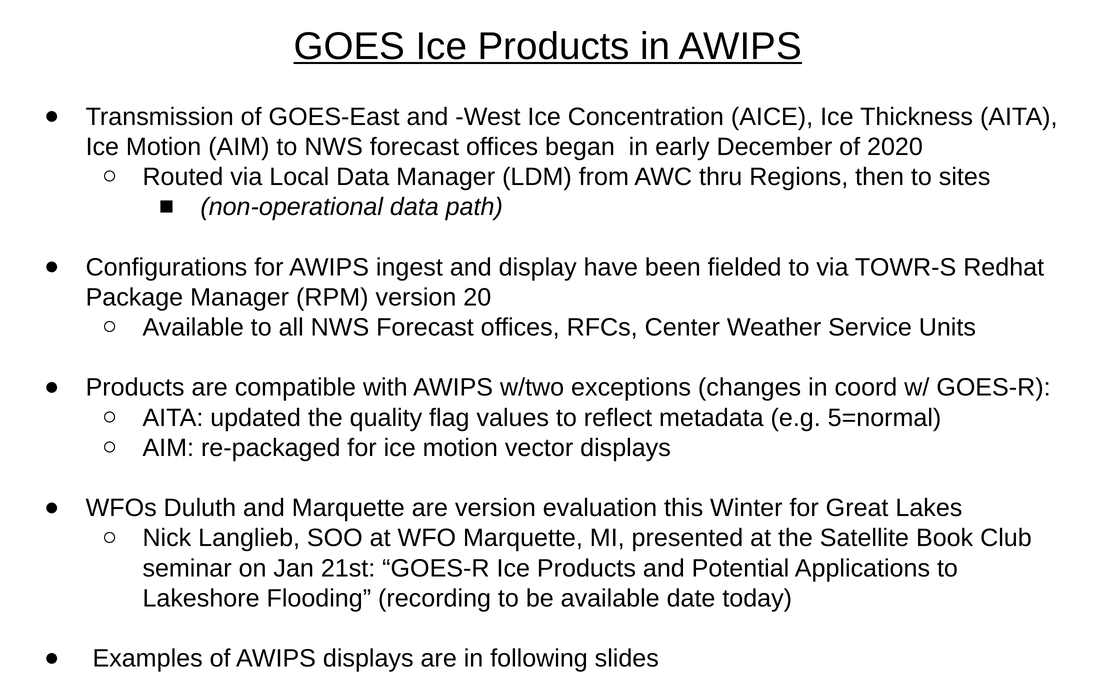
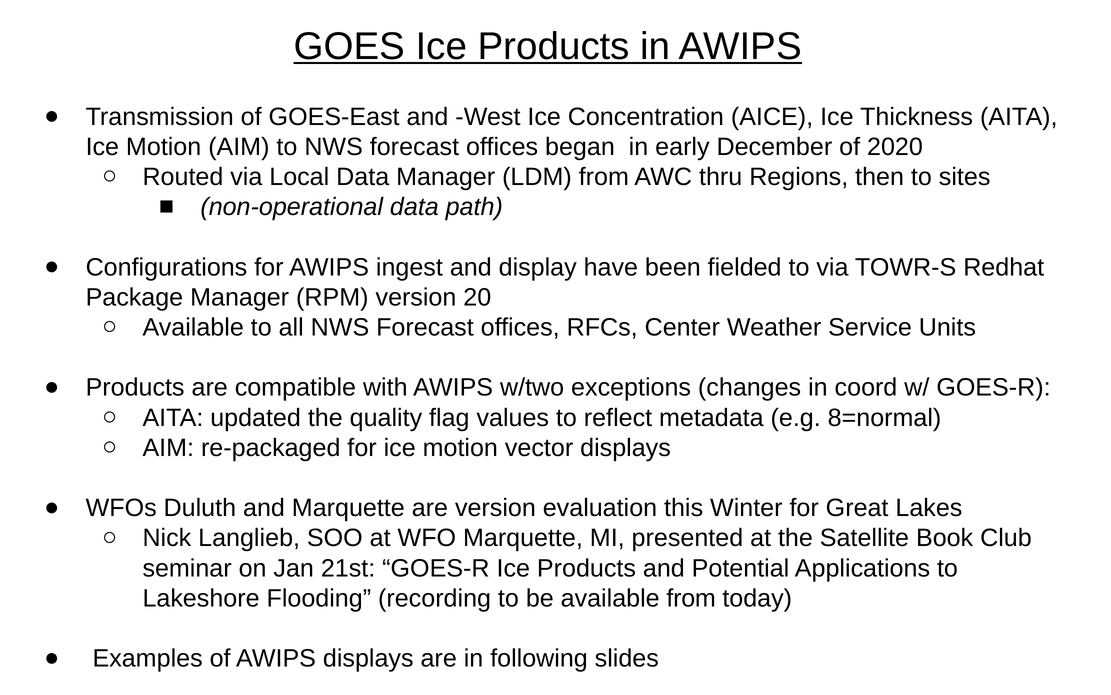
5=normal: 5=normal -> 8=normal
available date: date -> from
